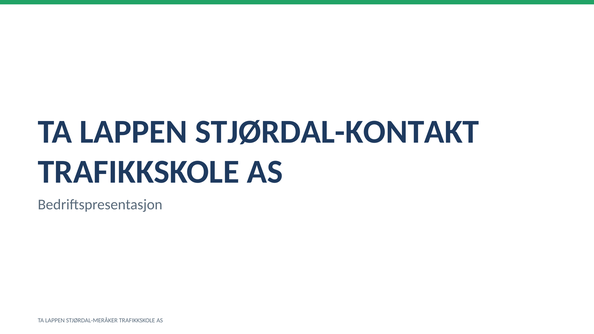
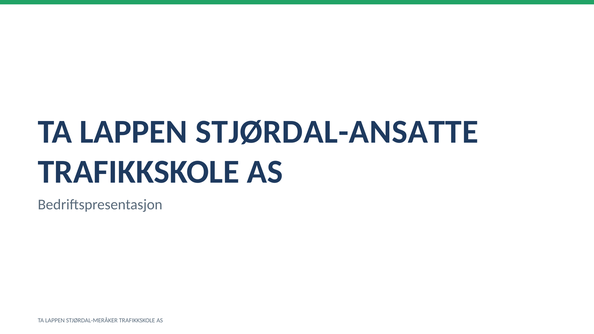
STJØRDAL-KONTAKT: STJØRDAL-KONTAKT -> STJØRDAL-ANSATTE
